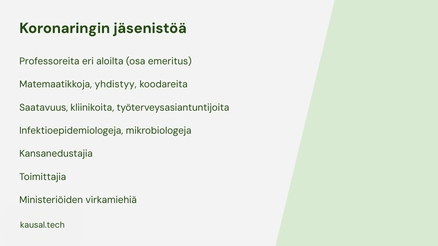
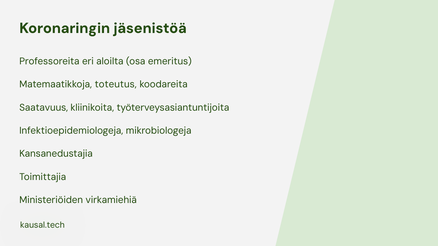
yhdistyy: yhdistyy -> toteutus
